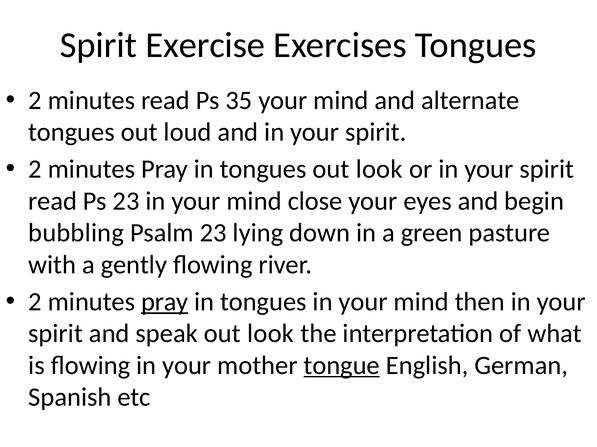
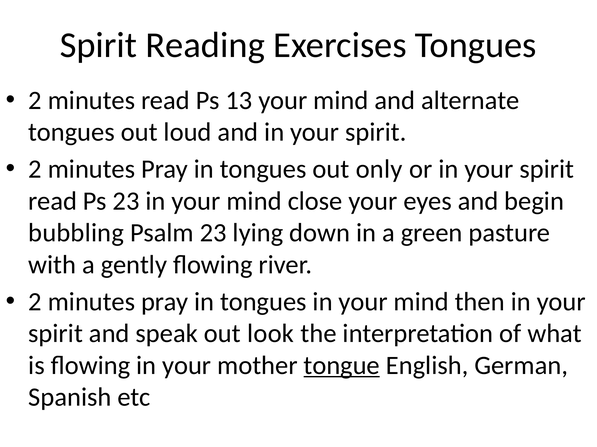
Exercise: Exercise -> Reading
35: 35 -> 13
tongues out look: look -> only
pray at (165, 302) underline: present -> none
